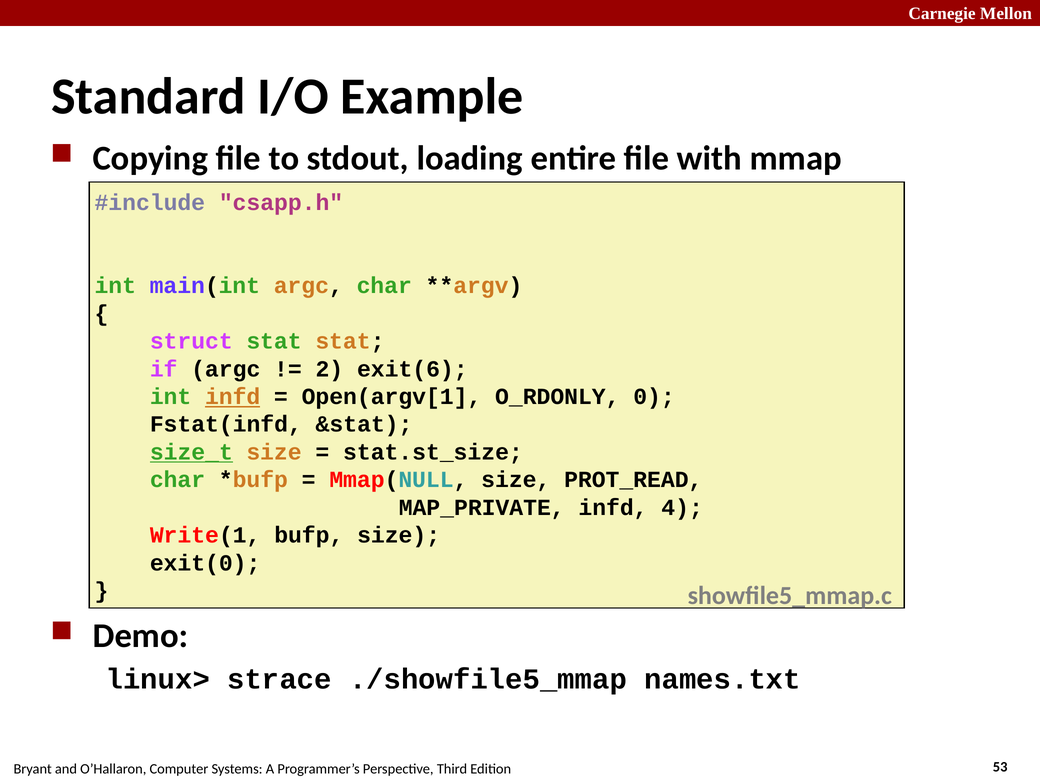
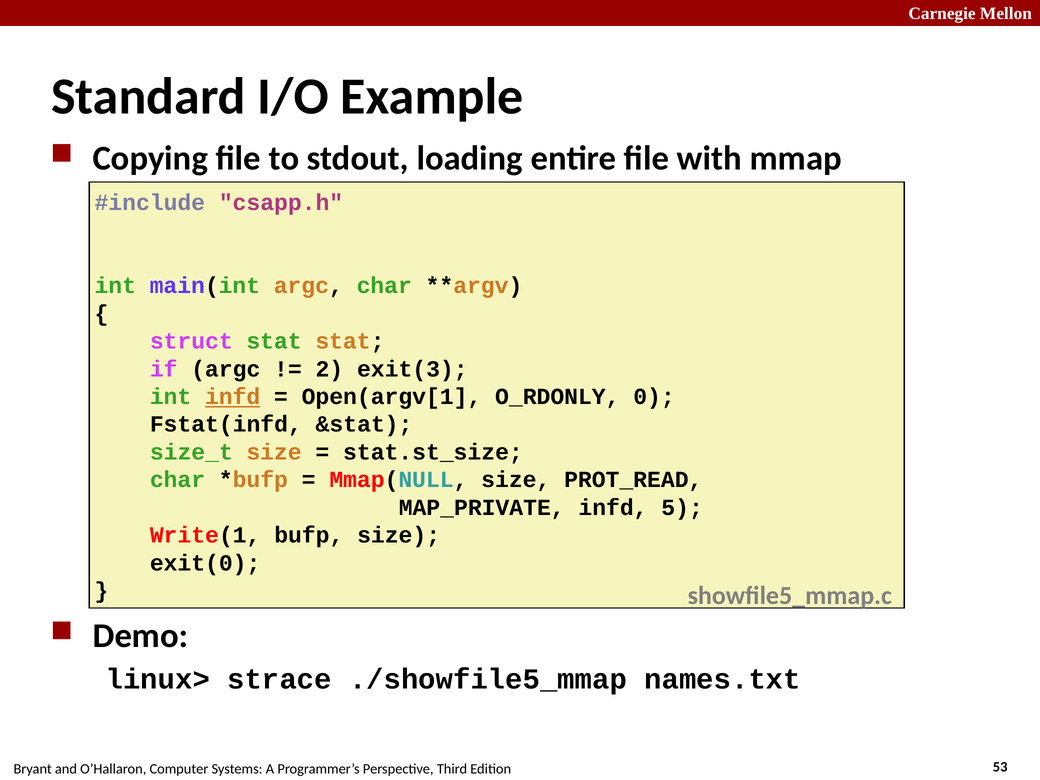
exit(6: exit(6 -> exit(3
size_t underline: present -> none
4: 4 -> 5
